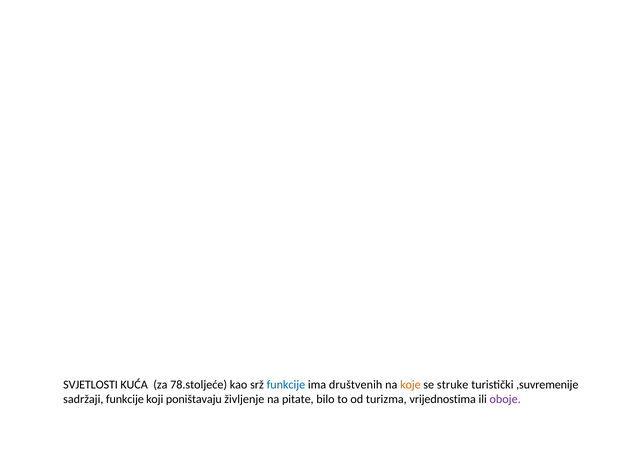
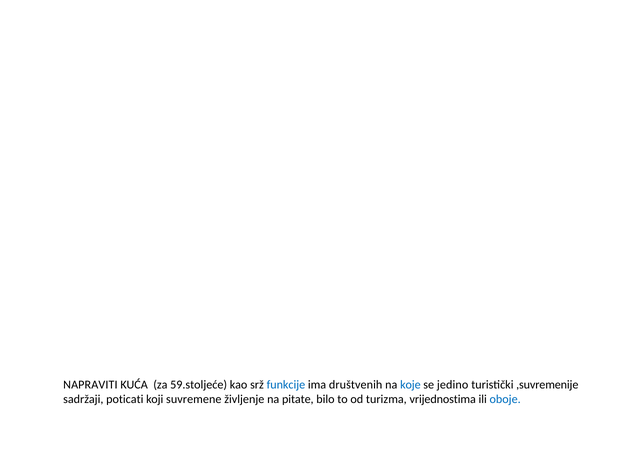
SVJETLOSTI: SVJETLOSTI -> NAPRAVITI
78.stoljeće: 78.stoljeće -> 59.stoljeće
koje colour: orange -> blue
struke: struke -> jedino
sadržaji funkcije: funkcije -> poticati
poništavaju: poništavaju -> suvremene
oboje colour: purple -> blue
